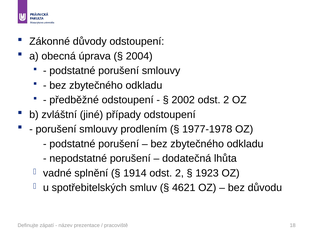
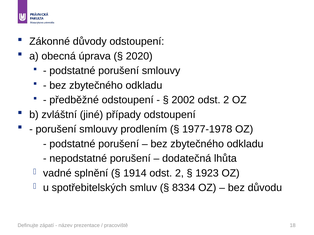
2004: 2004 -> 2020
4621: 4621 -> 8334
